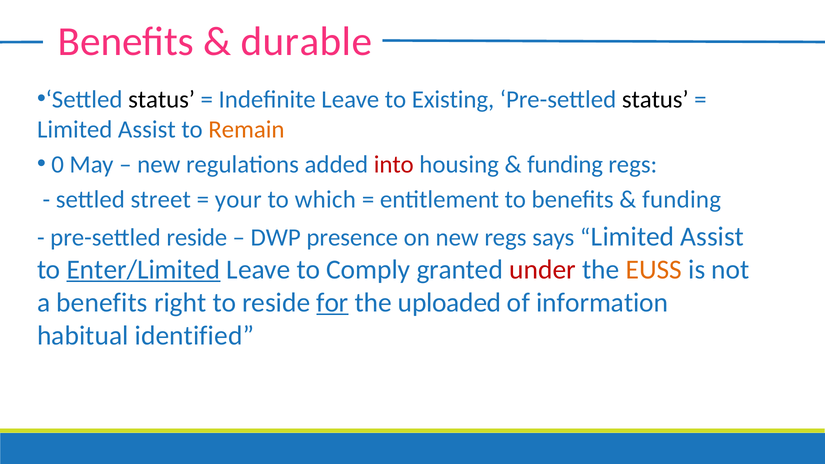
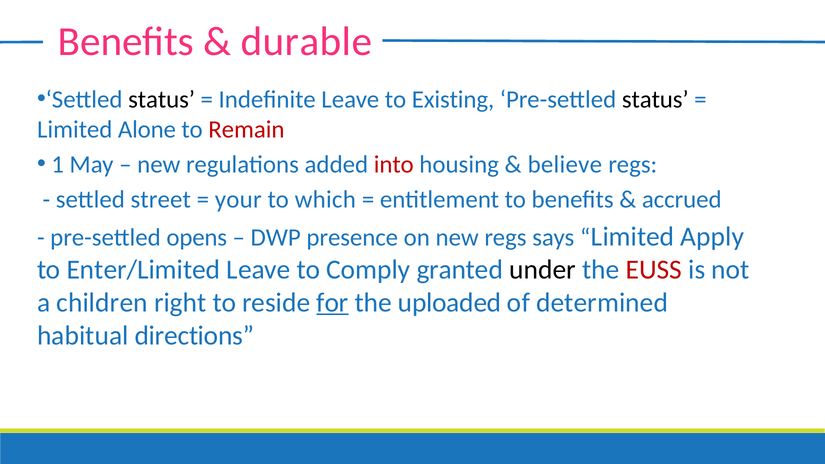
Assist at (147, 130): Assist -> Alone
Remain colour: orange -> red
0: 0 -> 1
funding at (565, 164): funding -> believe
funding at (682, 199): funding -> accrued
pre-settled reside: reside -> opens
Assist at (712, 236): Assist -> Apply
Enter/Limited underline: present -> none
under colour: red -> black
EUSS colour: orange -> red
a benefits: benefits -> children
information: information -> determined
identified: identified -> directions
